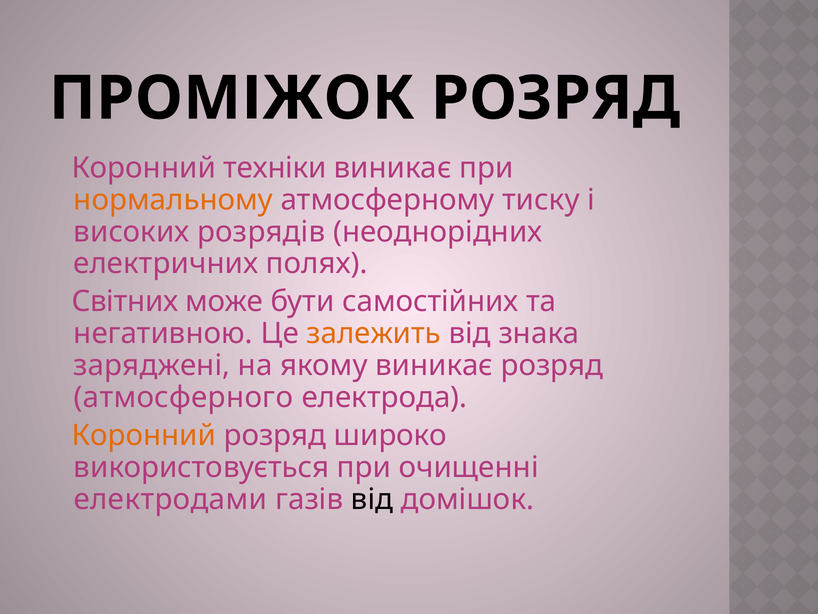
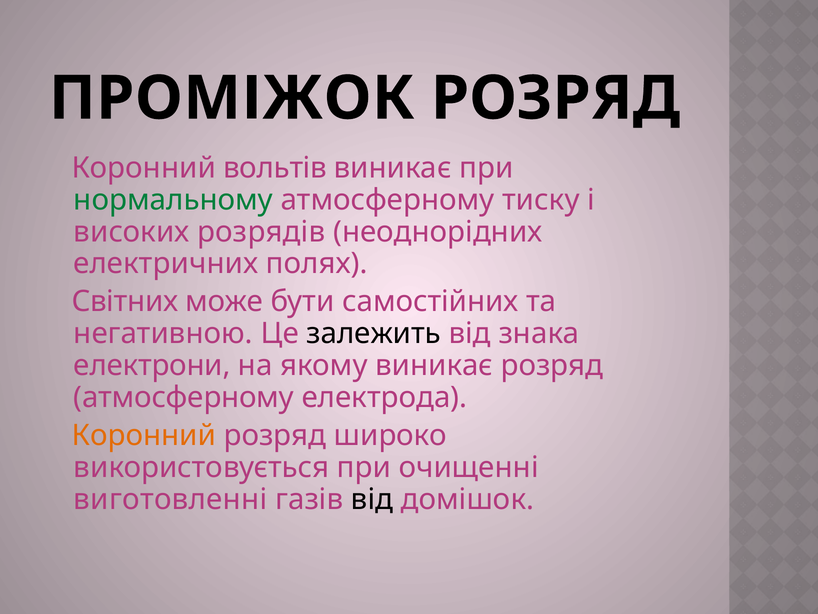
техніки: техніки -> вольтів
нормальному colour: orange -> green
залежить colour: orange -> black
заряджені: заряджені -> електрони
атмосферного at (183, 397): атмосферного -> атмосферному
електродами: електродами -> виготовленні
